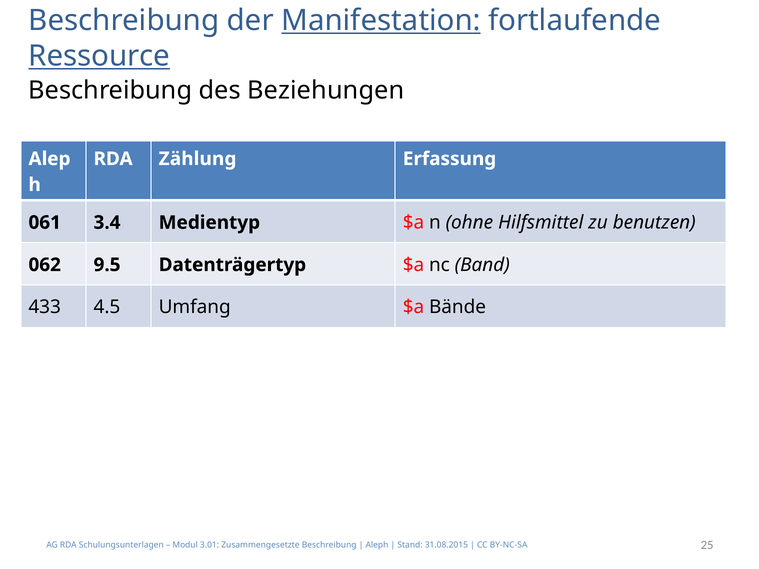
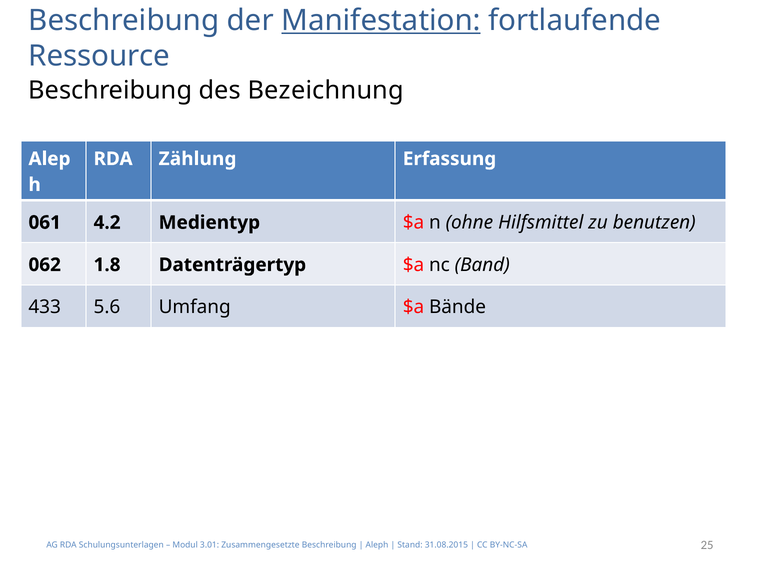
Ressource underline: present -> none
Beziehungen: Beziehungen -> Bezeichnung
3.4: 3.4 -> 4.2
9.5: 9.5 -> 1.8
4.5: 4.5 -> 5.6
